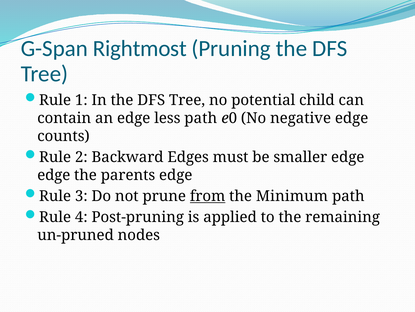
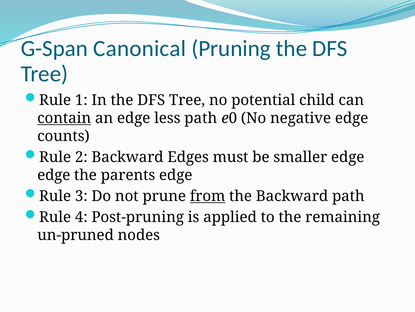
Rightmost: Rightmost -> Canonical
contain underline: none -> present
the Minimum: Minimum -> Backward
